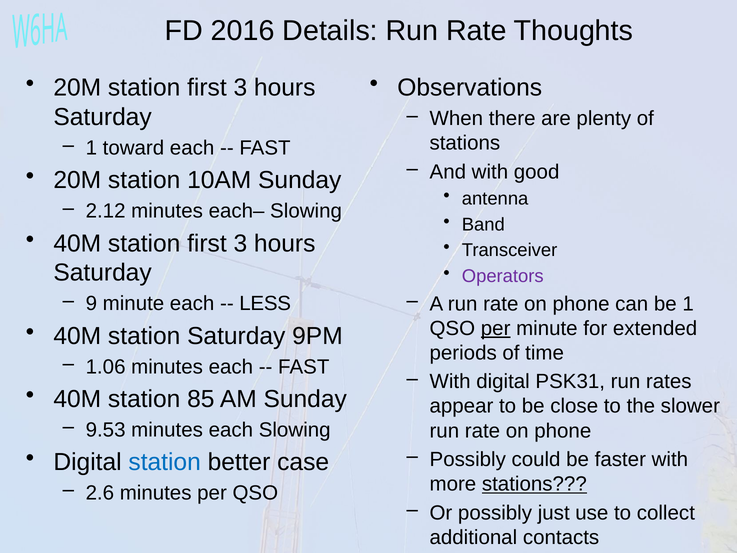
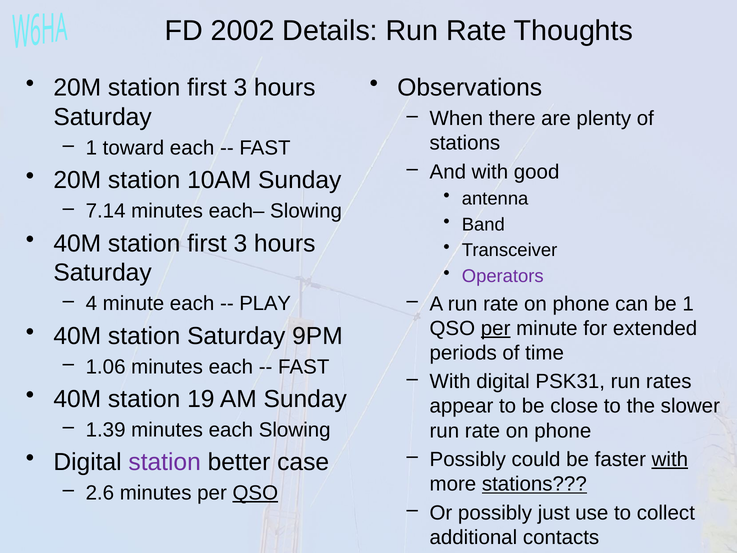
2016: 2016 -> 2002
2.12: 2.12 -> 7.14
9: 9 -> 4
LESS: LESS -> PLAY
85: 85 -> 19
9.53: 9.53 -> 1.39
with at (670, 459) underline: none -> present
station at (165, 462) colour: blue -> purple
QSO at (255, 493) underline: none -> present
